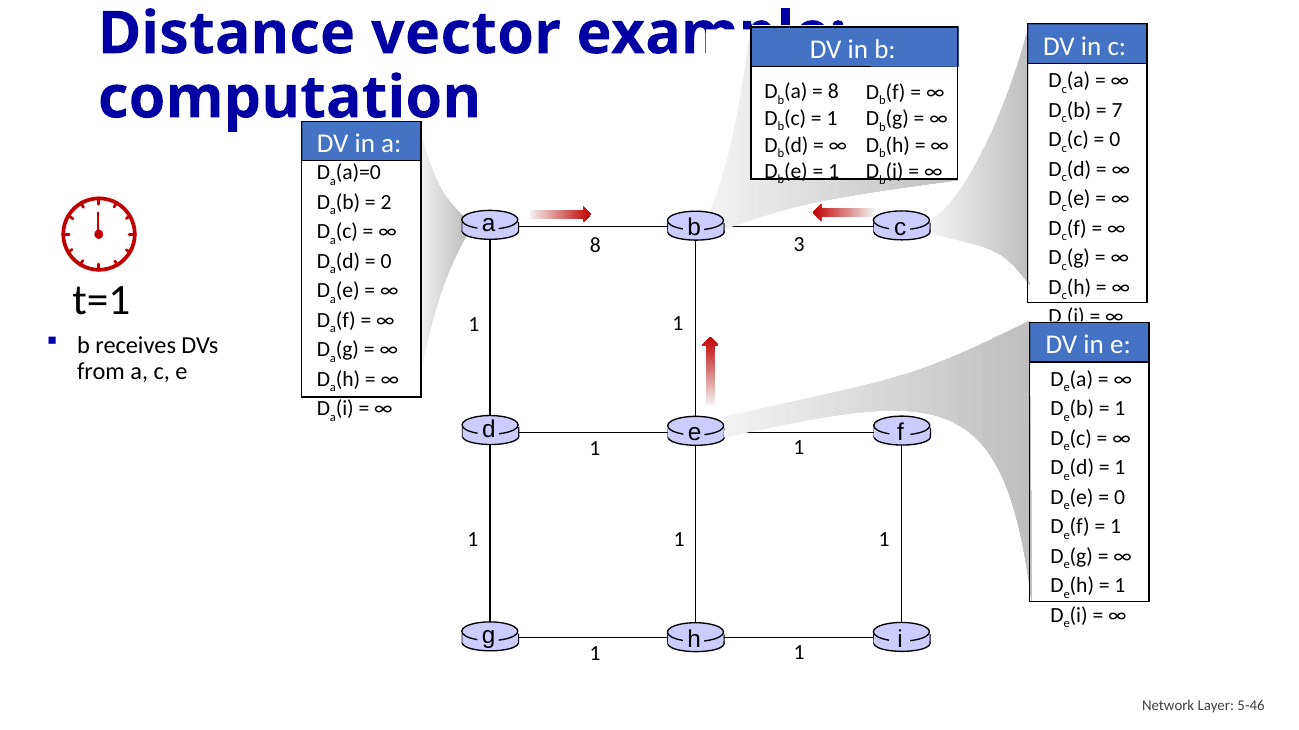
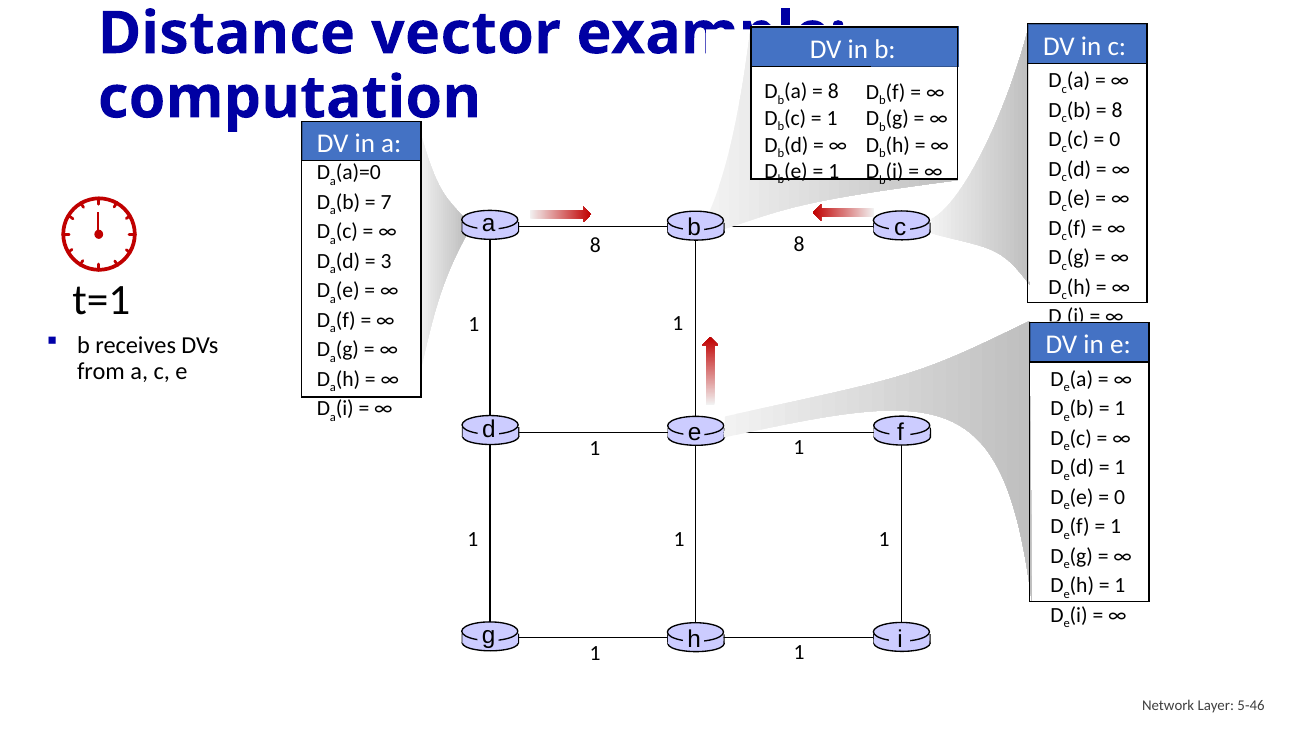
7 at (1117, 110): 7 -> 8
2: 2 -> 7
8 3: 3 -> 8
0 at (386, 261): 0 -> 3
